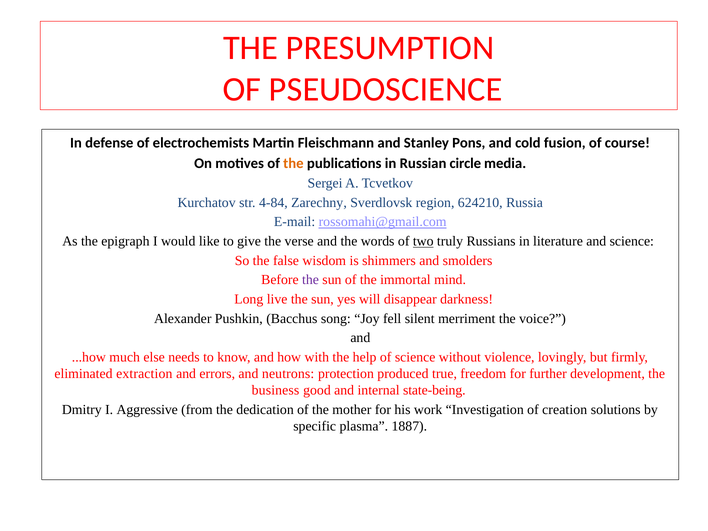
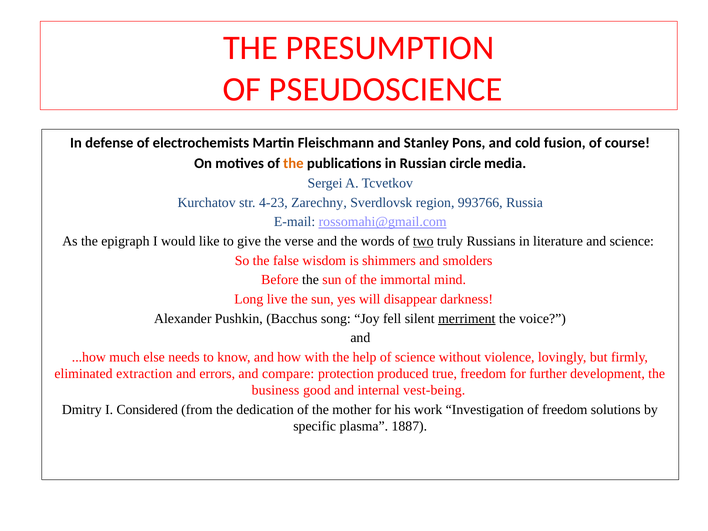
4-84: 4-84 -> 4-23
624210: 624210 -> 993766
the at (311, 280) colour: purple -> black
merriment underline: none -> present
neutrons: neutrons -> compare
state-being: state-being -> vest-being
Aggressive: Aggressive -> Considered
of creation: creation -> freedom
